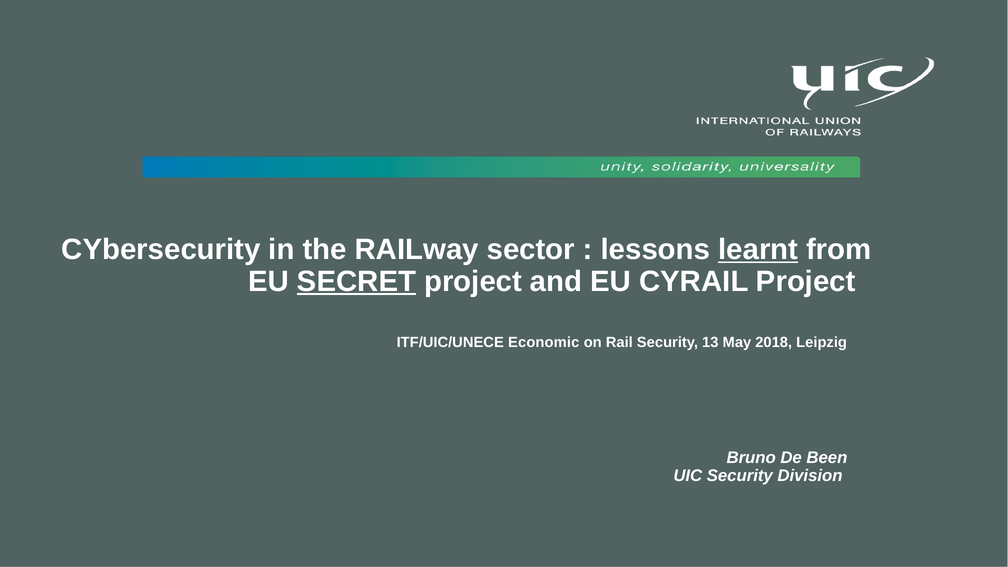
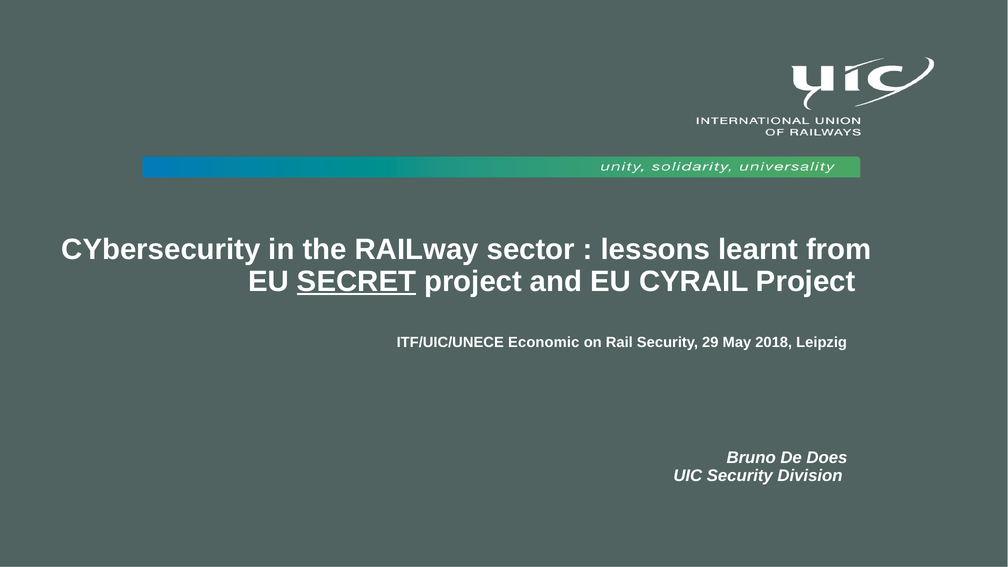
learnt underline: present -> none
13: 13 -> 29
Been: Been -> Does
